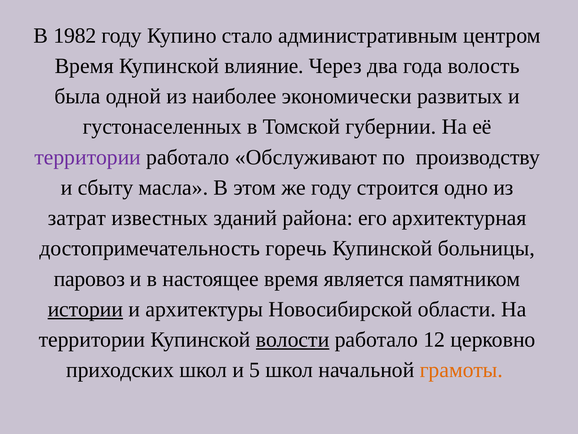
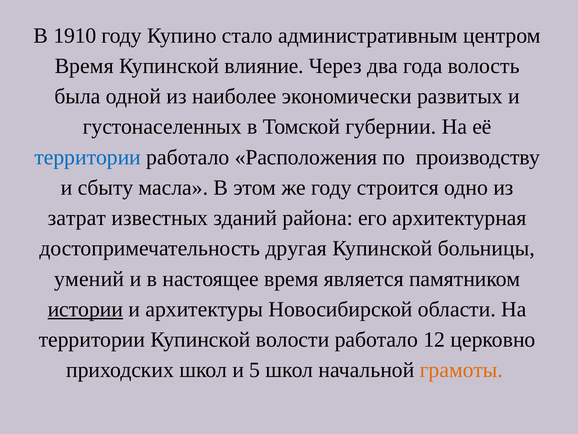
1982: 1982 -> 1910
территории at (88, 157) colour: purple -> blue
Обслуживают: Обслуживают -> Расположения
горечь: горечь -> другая
паровоз: паровоз -> умений
волости underline: present -> none
